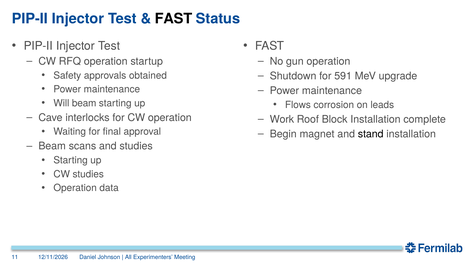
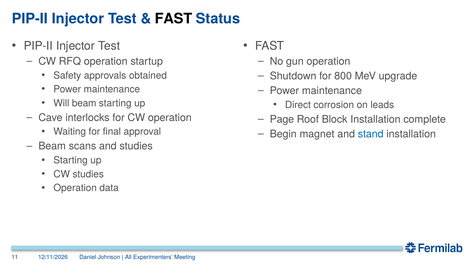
591: 591 -> 800
Flows: Flows -> Direct
Work: Work -> Page
stand colour: black -> blue
